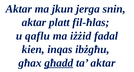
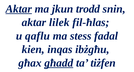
Aktar at (19, 9) underline: none -> present
jerga: jerga -> trodd
platt: platt -> lilek
iżżid: iżżid -> stess
ta aktar: aktar -> tiżfen
